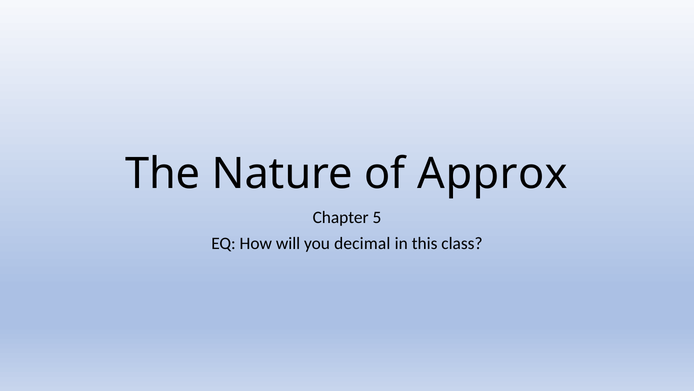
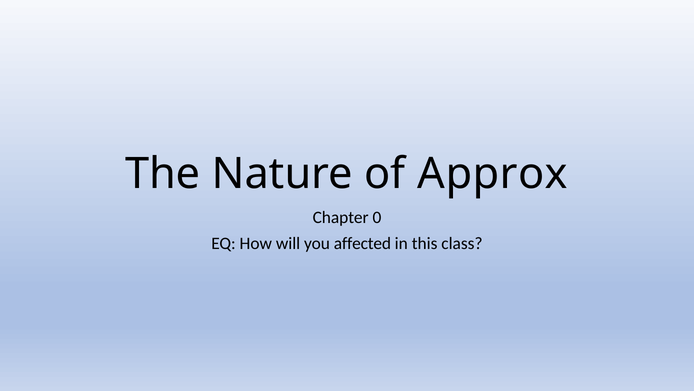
5: 5 -> 0
decimal: decimal -> affected
